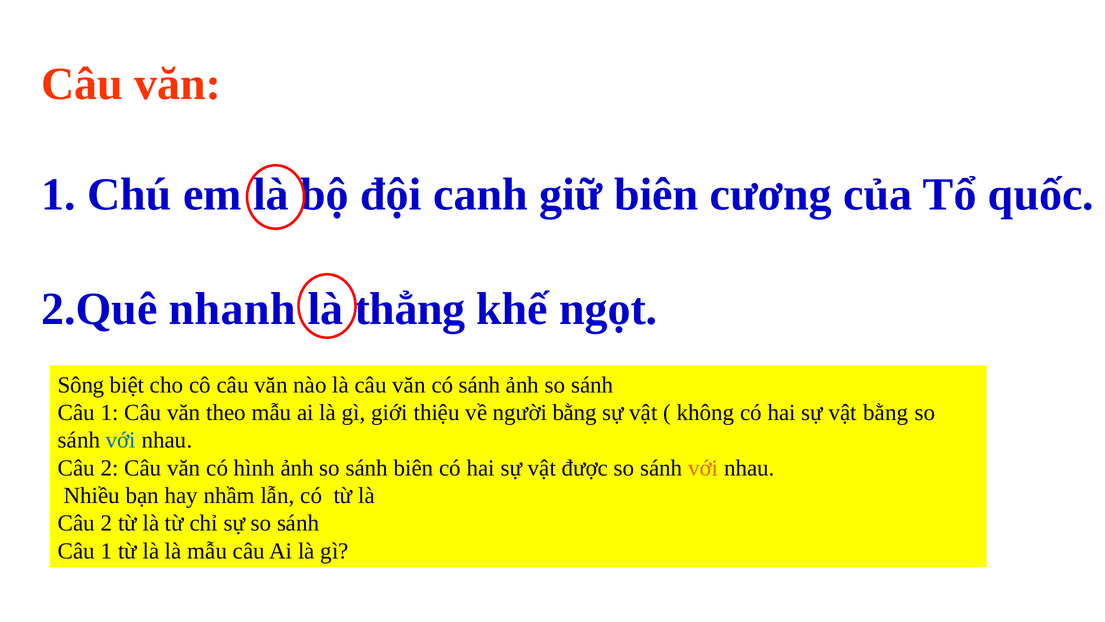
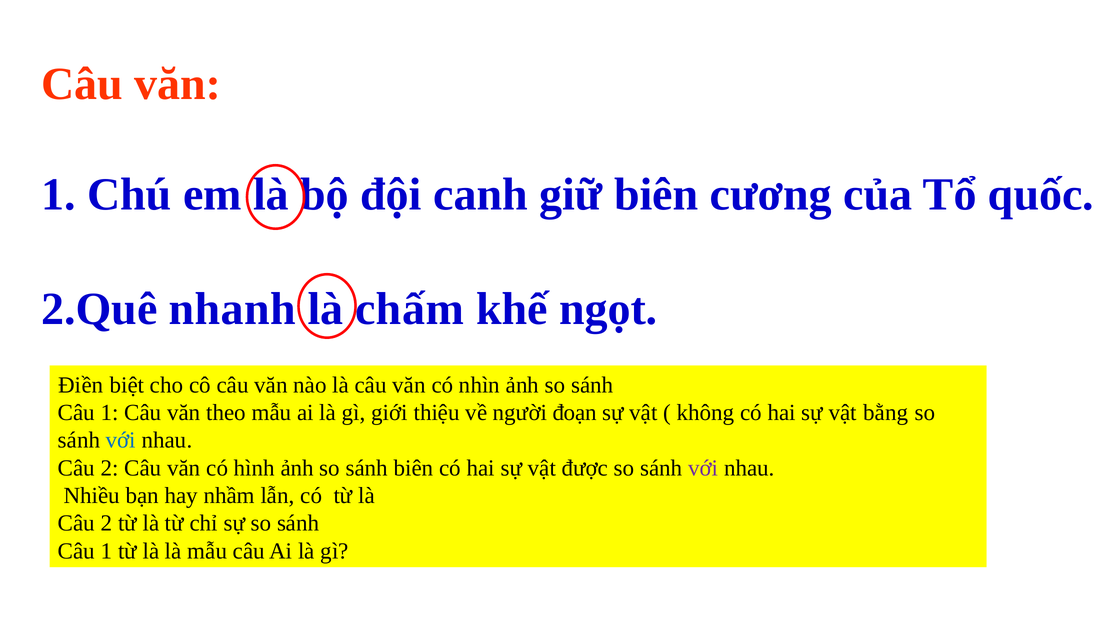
thẳng: thẳng -> chấm
Sông: Sông -> Điền
có sánh: sánh -> nhìn
người bằng: bằng -> đoạn
với at (703, 468) colour: orange -> purple
